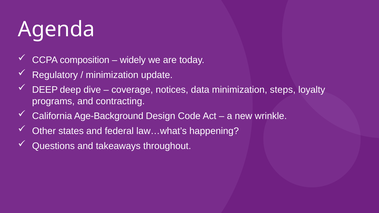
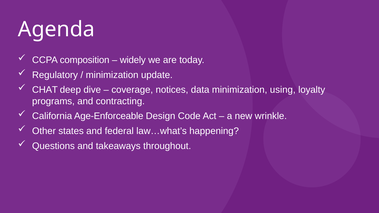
DEEP at (45, 90): DEEP -> CHAT
steps: steps -> using
Age-Background: Age-Background -> Age-Enforceable
